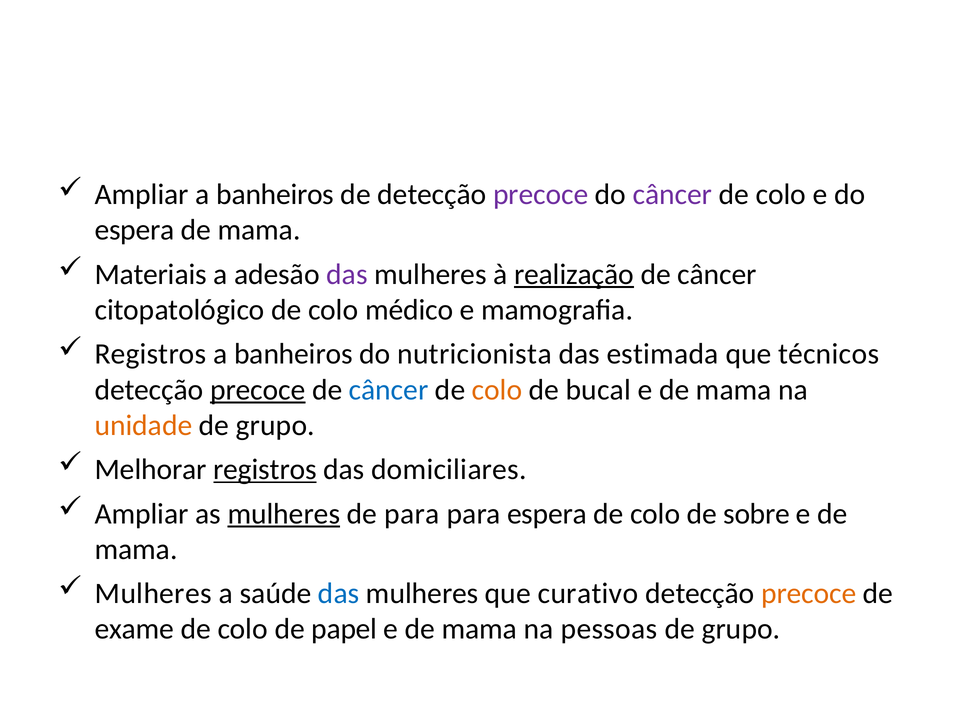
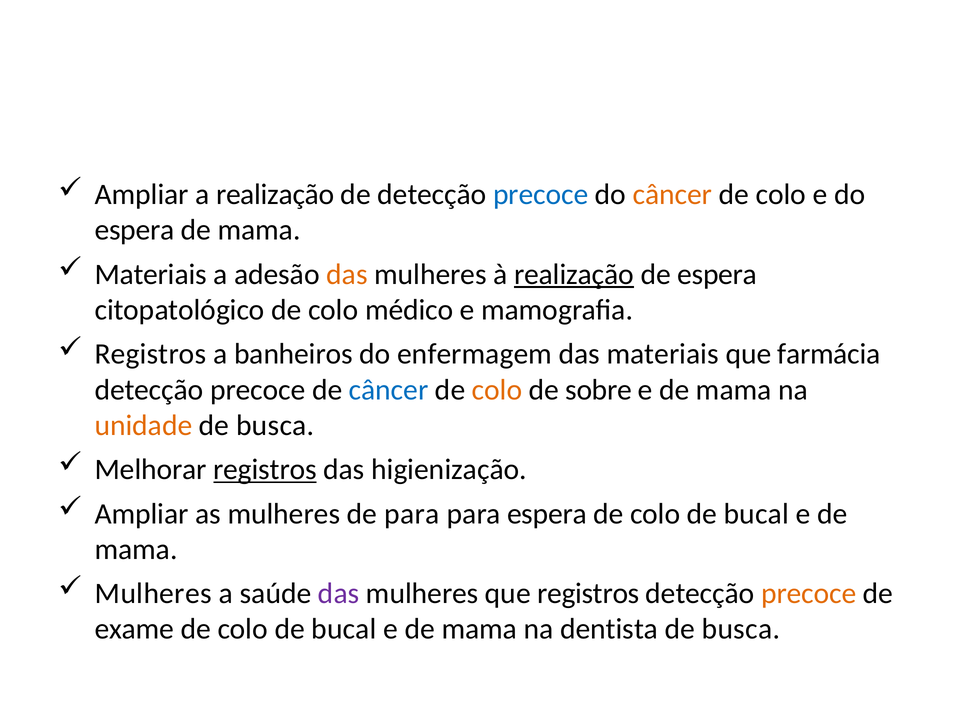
Ampliar a banheiros: banheiros -> realização
precoce at (541, 194) colour: purple -> blue
câncer at (672, 194) colour: purple -> orange
das at (347, 274) colour: purple -> orange
câncer at (717, 274): câncer -> espera
nutricionista: nutricionista -> enfermagem
das estimada: estimada -> materiais
técnicos: técnicos -> farmácia
precoce at (258, 389) underline: present -> none
bucal: bucal -> sobre
grupo at (275, 425): grupo -> busca
domiciliares: domiciliares -> higienização
mulheres at (284, 513) underline: present -> none
sobre at (757, 513): sobre -> bucal
das at (339, 593) colour: blue -> purple
que curativo: curativo -> registros
papel at (344, 629): papel -> bucal
pessoas: pessoas -> dentista
grupo at (741, 629): grupo -> busca
